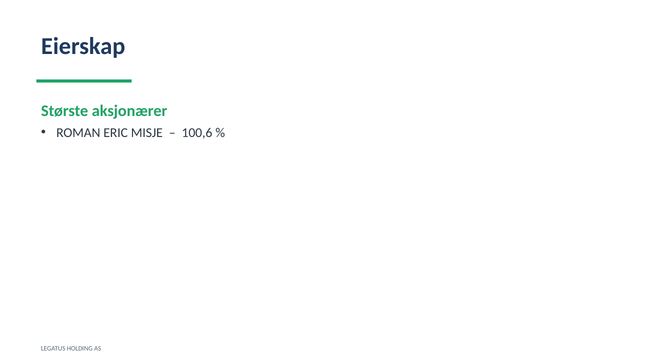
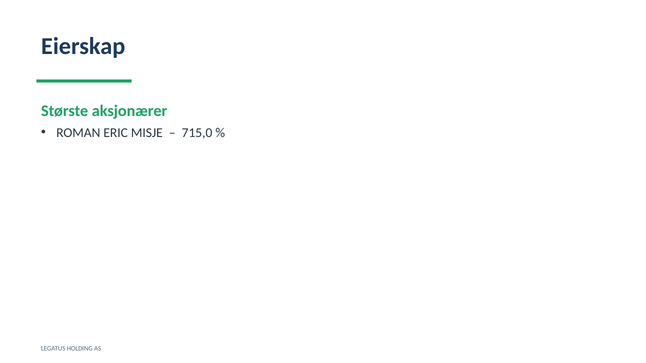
100,6: 100,6 -> 715,0
